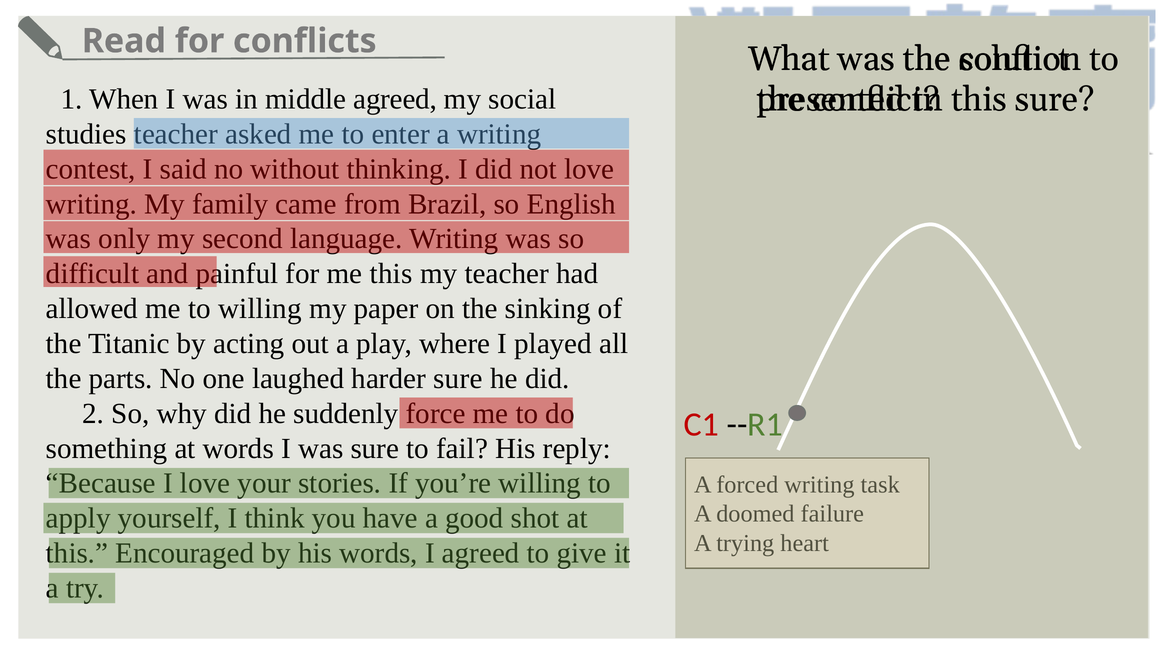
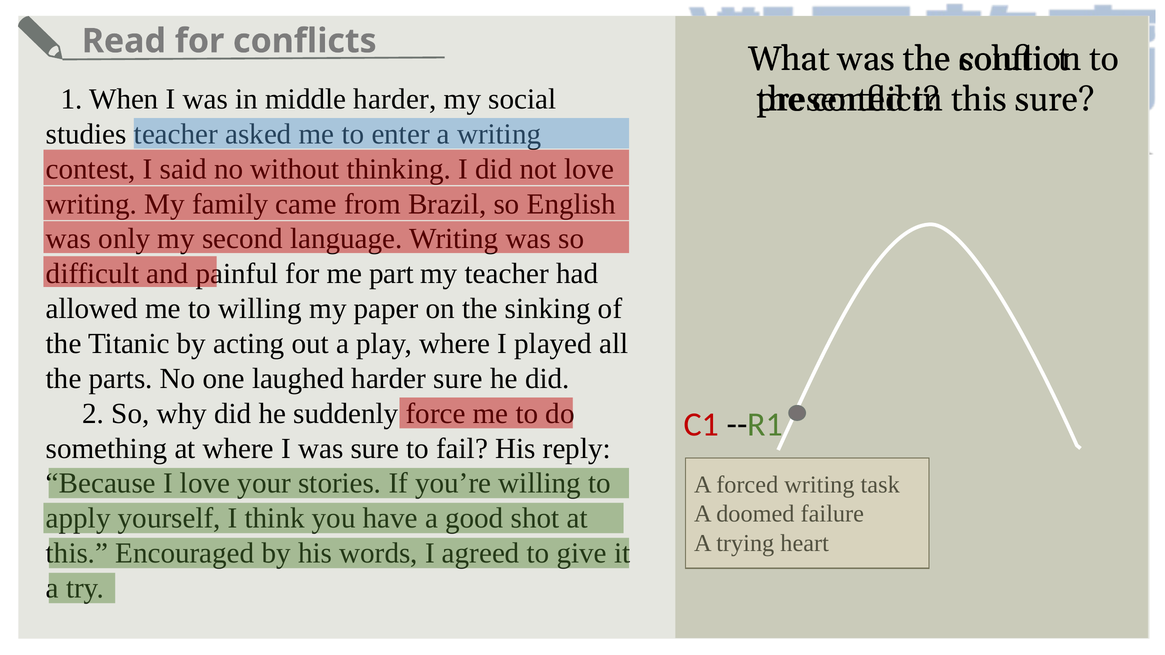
middle agreed: agreed -> harder
me this: this -> part
at words: words -> where
